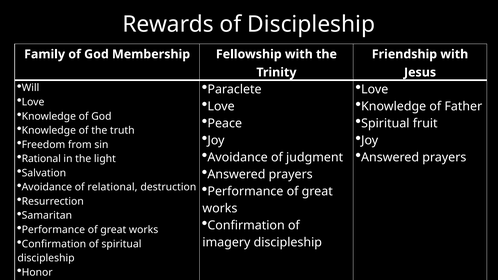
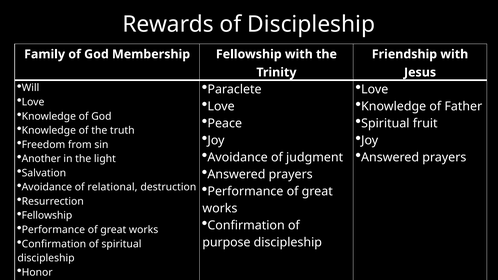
Rational: Rational -> Another
Samaritan at (47, 216): Samaritan -> Fellowship
imagery: imagery -> purpose
